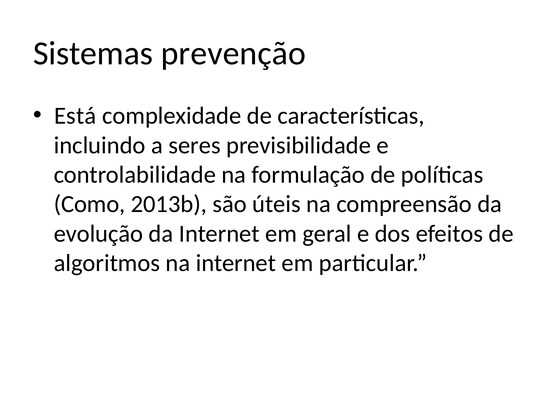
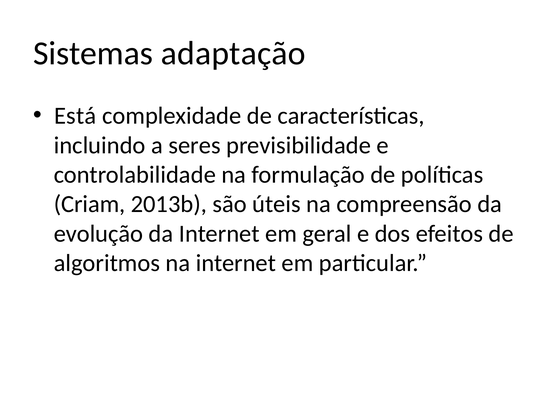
prevenção: prevenção -> adaptação
Como: Como -> Criam
